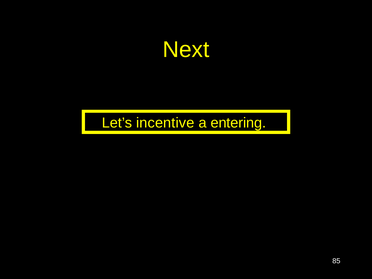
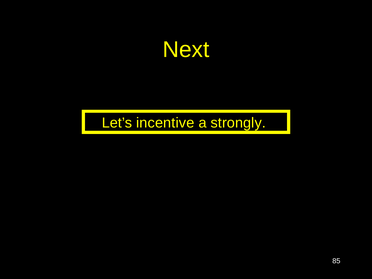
entering: entering -> strongly
